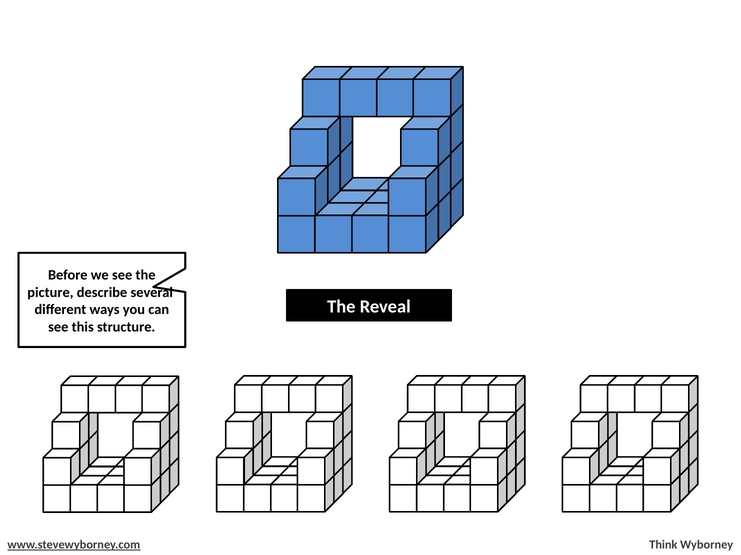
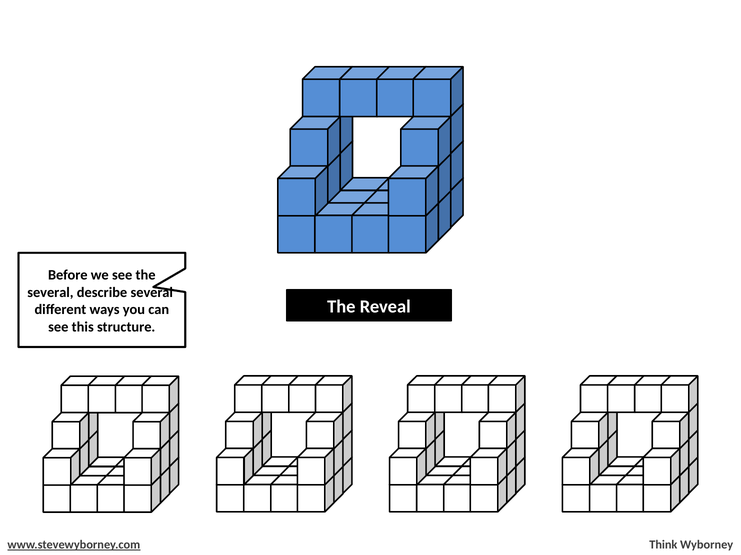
picture at (50, 293): picture -> several
